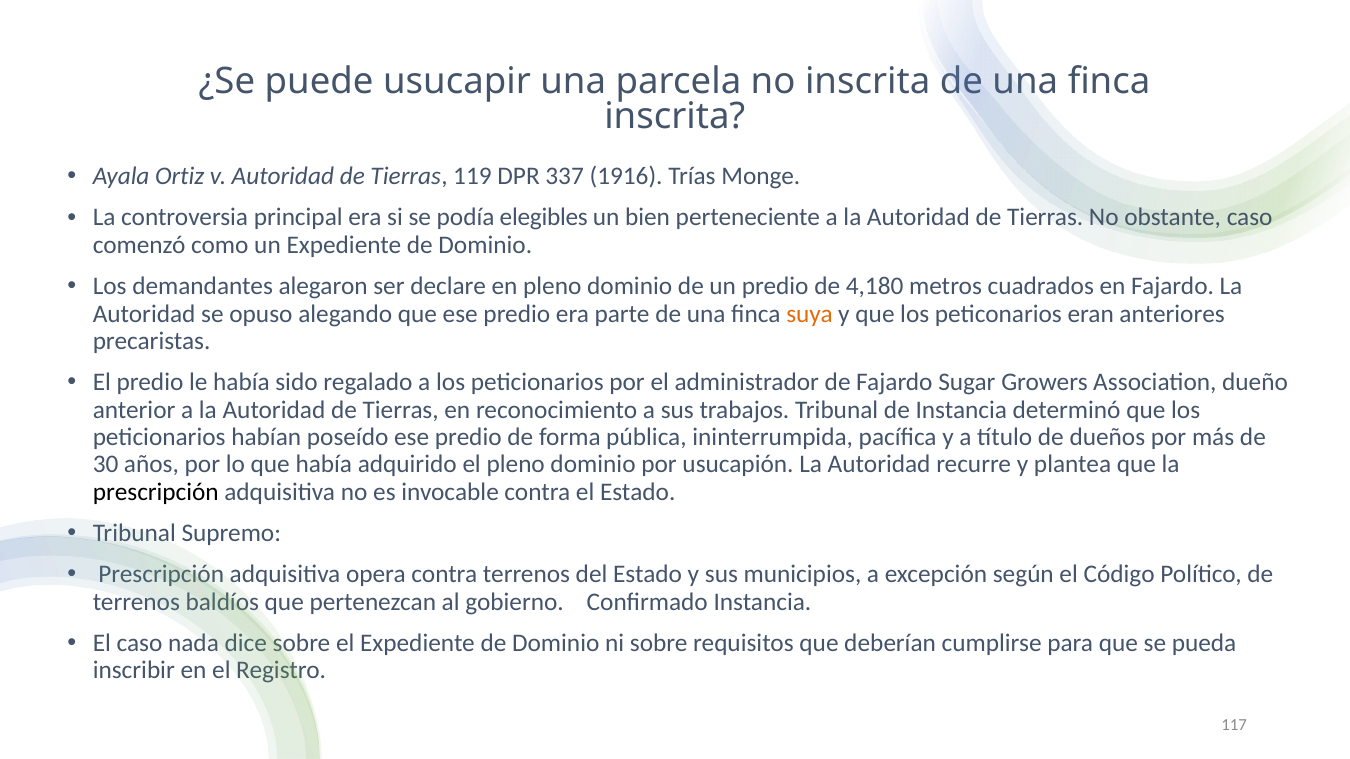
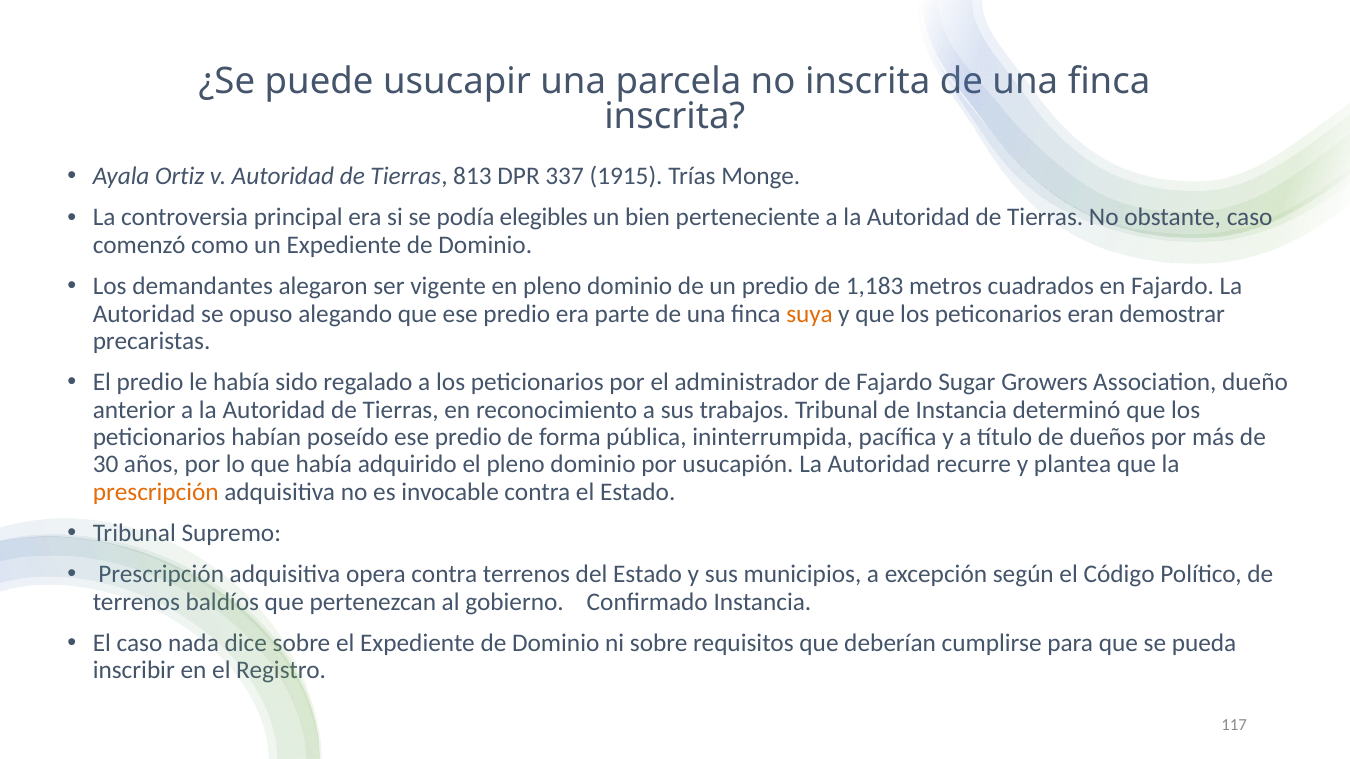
119: 119 -> 813
1916: 1916 -> 1915
declare: declare -> vigente
4,180: 4,180 -> 1,183
anteriores: anteriores -> demostrar
prescripción at (156, 492) colour: black -> orange
